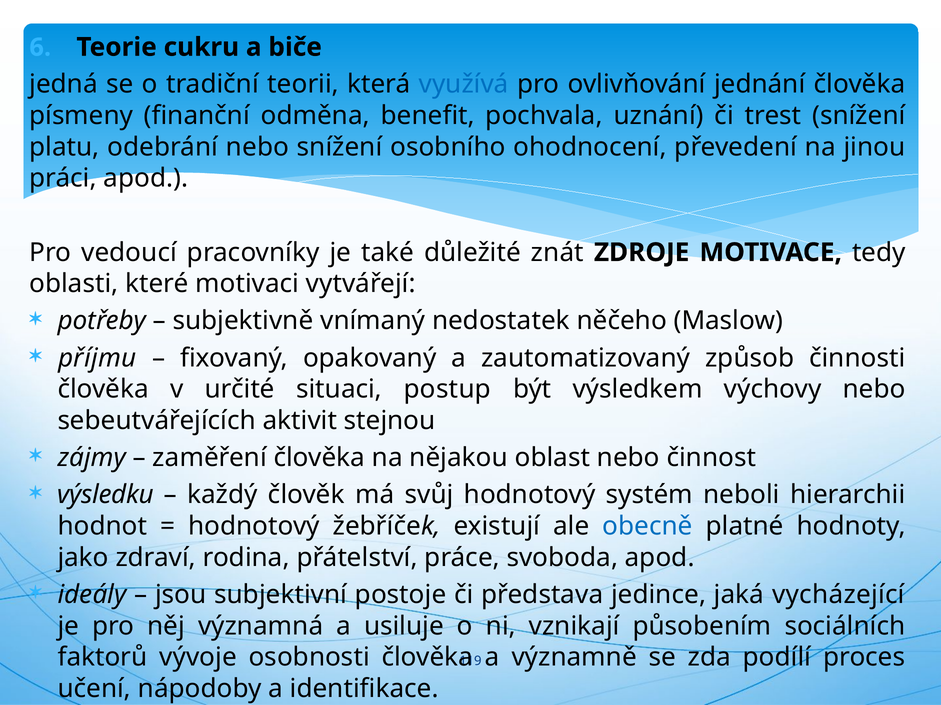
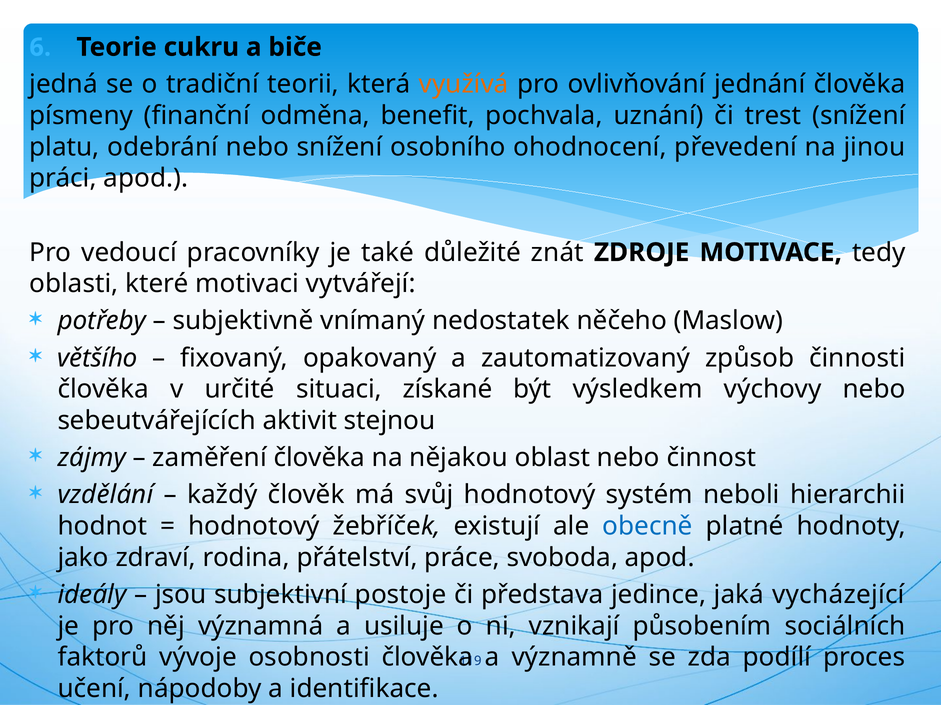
využívá colour: blue -> orange
příjmu: příjmu -> většího
postup: postup -> získané
výsledku: výsledku -> vzdělání
